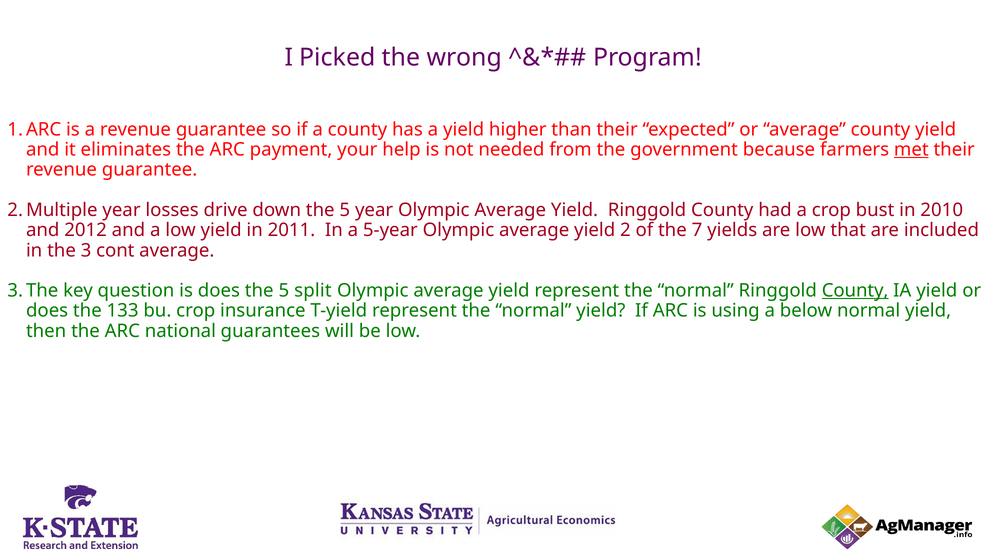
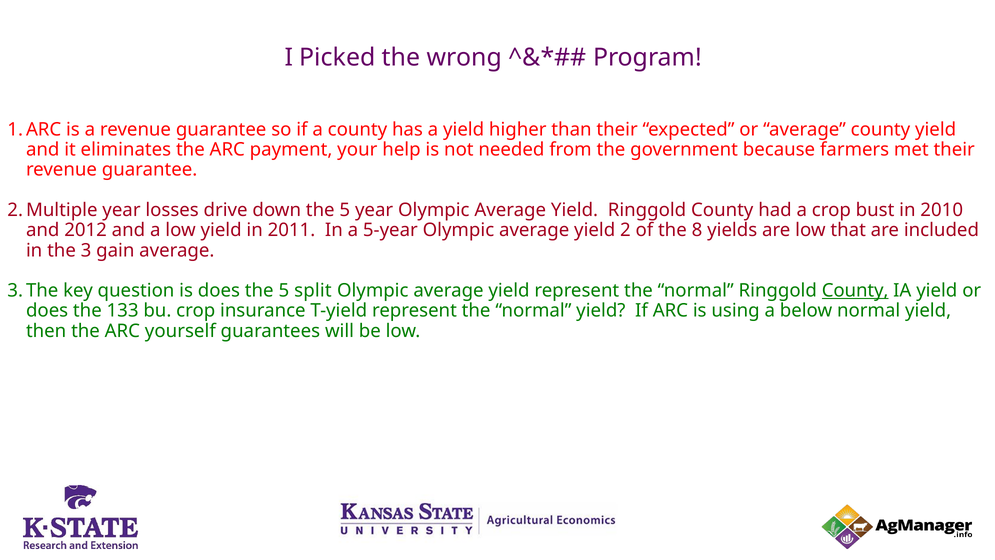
met underline: present -> none
7: 7 -> 8
cont: cont -> gain
national: national -> yourself
